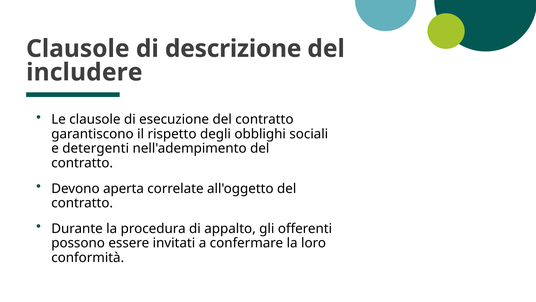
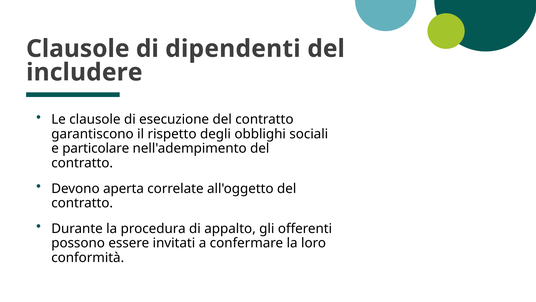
descrizione: descrizione -> dipendenti
detergenti: detergenti -> particolare
